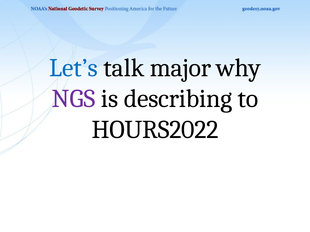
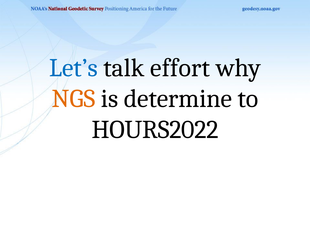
major: major -> effort
NGS colour: purple -> orange
describing: describing -> determine
